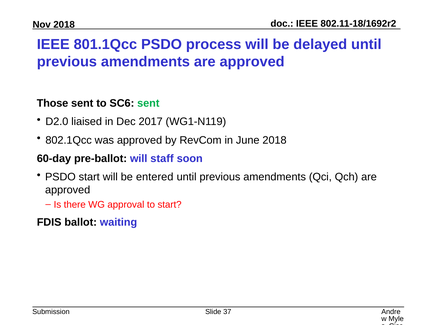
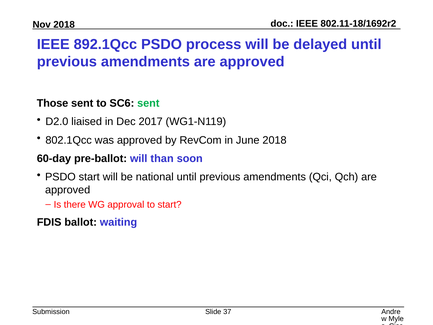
801.1Qcc: 801.1Qcc -> 892.1Qcc
staff: staff -> than
entered: entered -> national
